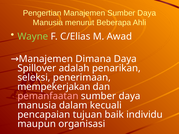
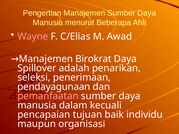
Wayne colour: light green -> pink
Dimana: Dimana -> Birokrat
mempekerjakan: mempekerjakan -> pendayagunaan
